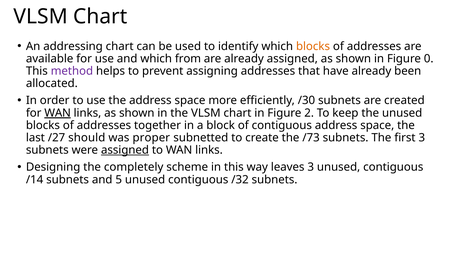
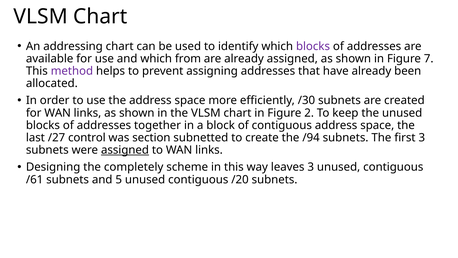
blocks at (313, 46) colour: orange -> purple
0: 0 -> 7
WAN at (58, 113) underline: present -> none
should: should -> control
proper: proper -> section
/73: /73 -> /94
/14: /14 -> /61
/32: /32 -> /20
